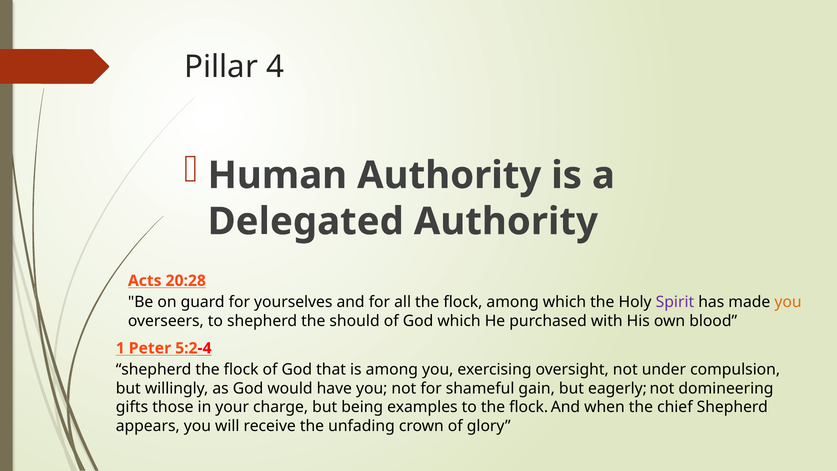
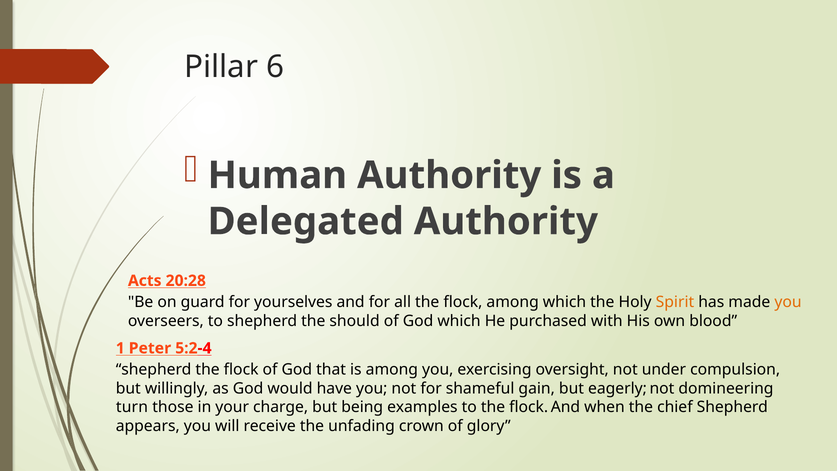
4: 4 -> 6
Spirit colour: purple -> orange
gifts: gifts -> turn
